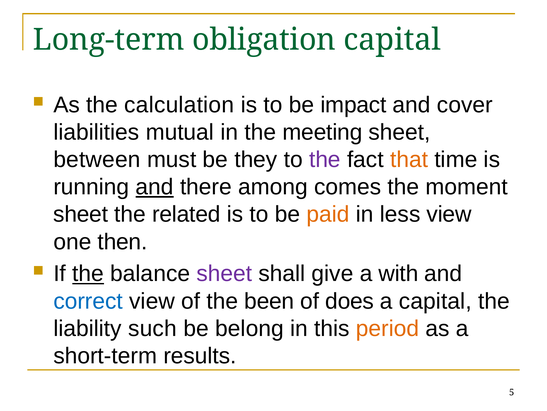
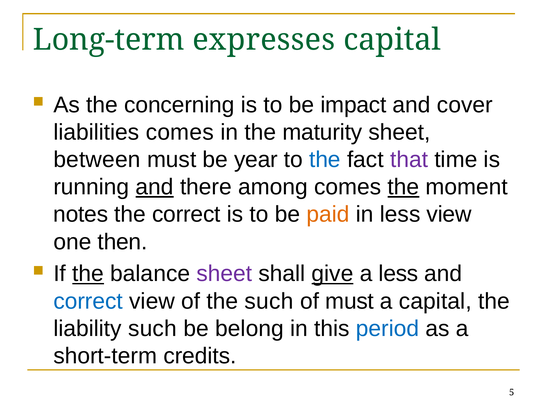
obligation: obligation -> expresses
calculation: calculation -> concerning
liabilities mutual: mutual -> comes
meeting: meeting -> maturity
they: they -> year
the at (325, 159) colour: purple -> blue
that colour: orange -> purple
the at (403, 187) underline: none -> present
sheet at (81, 214): sheet -> notes
the related: related -> correct
give underline: none -> present
a with: with -> less
the been: been -> such
of does: does -> must
period colour: orange -> blue
results: results -> credits
